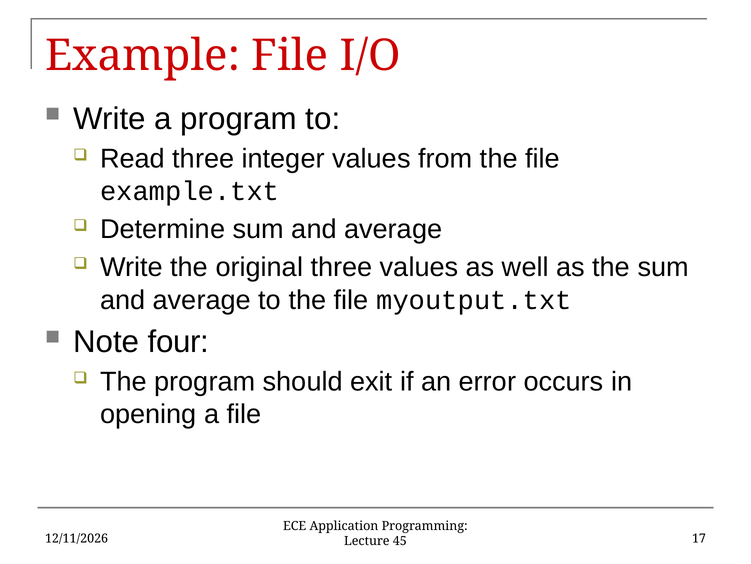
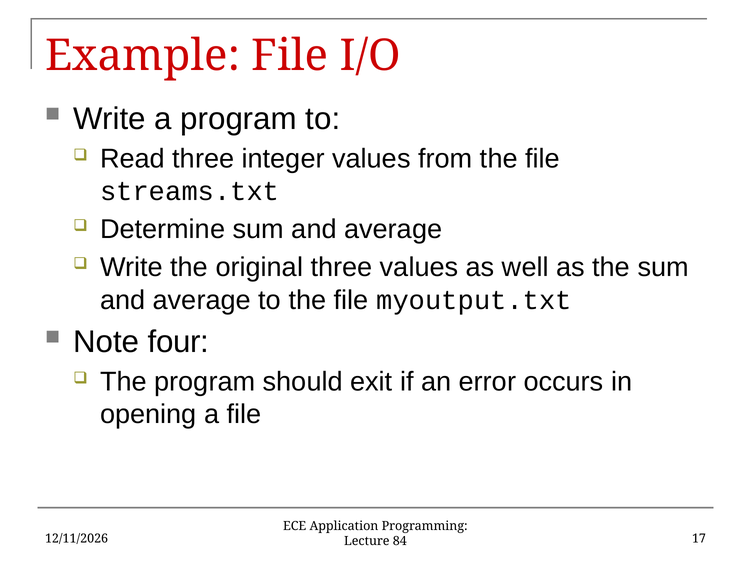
example.txt: example.txt -> streams.txt
45: 45 -> 84
